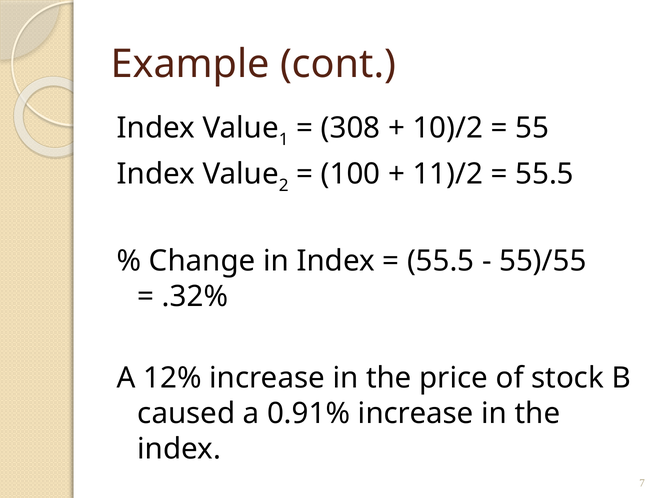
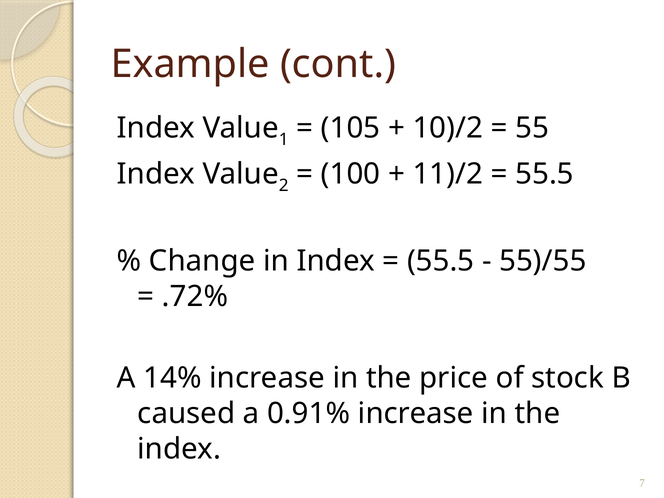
308: 308 -> 105
.32%: .32% -> .72%
12%: 12% -> 14%
